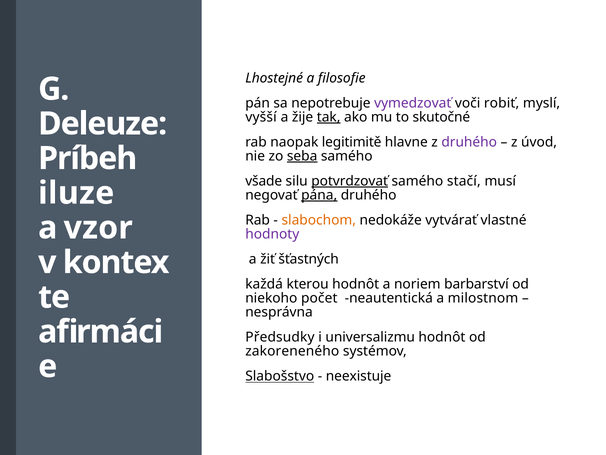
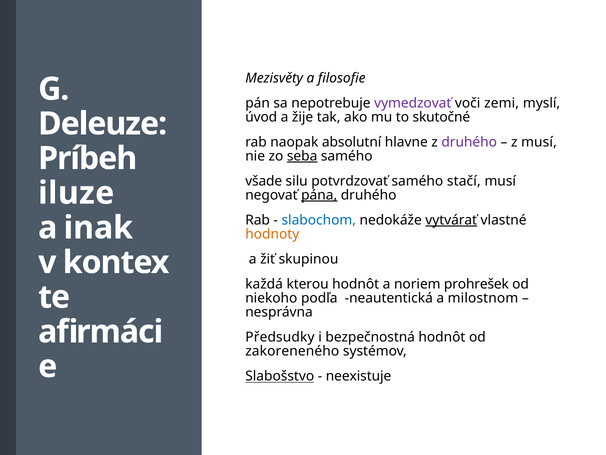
Lhostejné: Lhostejné -> Mezisvěty
robiť: robiť -> zemi
vyšší: vyšší -> úvod
tak underline: present -> none
legitimitě: legitimitě -> absolutní
z úvod: úvod -> musí
potvrdzovať underline: present -> none
slabochom colour: orange -> blue
vytvárať underline: none -> present
vzor: vzor -> inak
hodnoty colour: purple -> orange
šťastných: šťastných -> skupinou
barbarství: barbarství -> prohrešek
počet: počet -> podľa
universalizmu: universalizmu -> bezpečnostná
